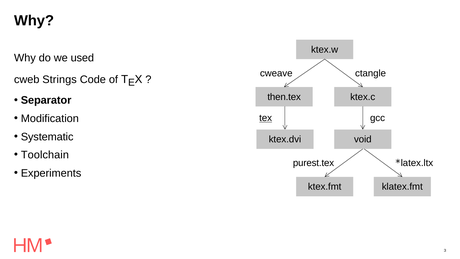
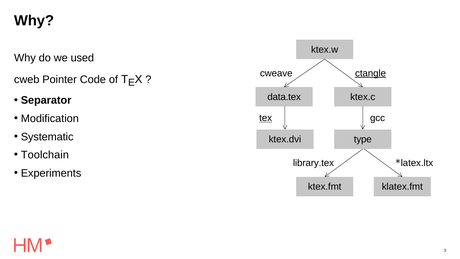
ctangle underline: none -> present
Strings: Strings -> Pointer
then.tex: then.tex -> data.tex
void: void -> type
purest.tex: purest.tex -> library.tex
